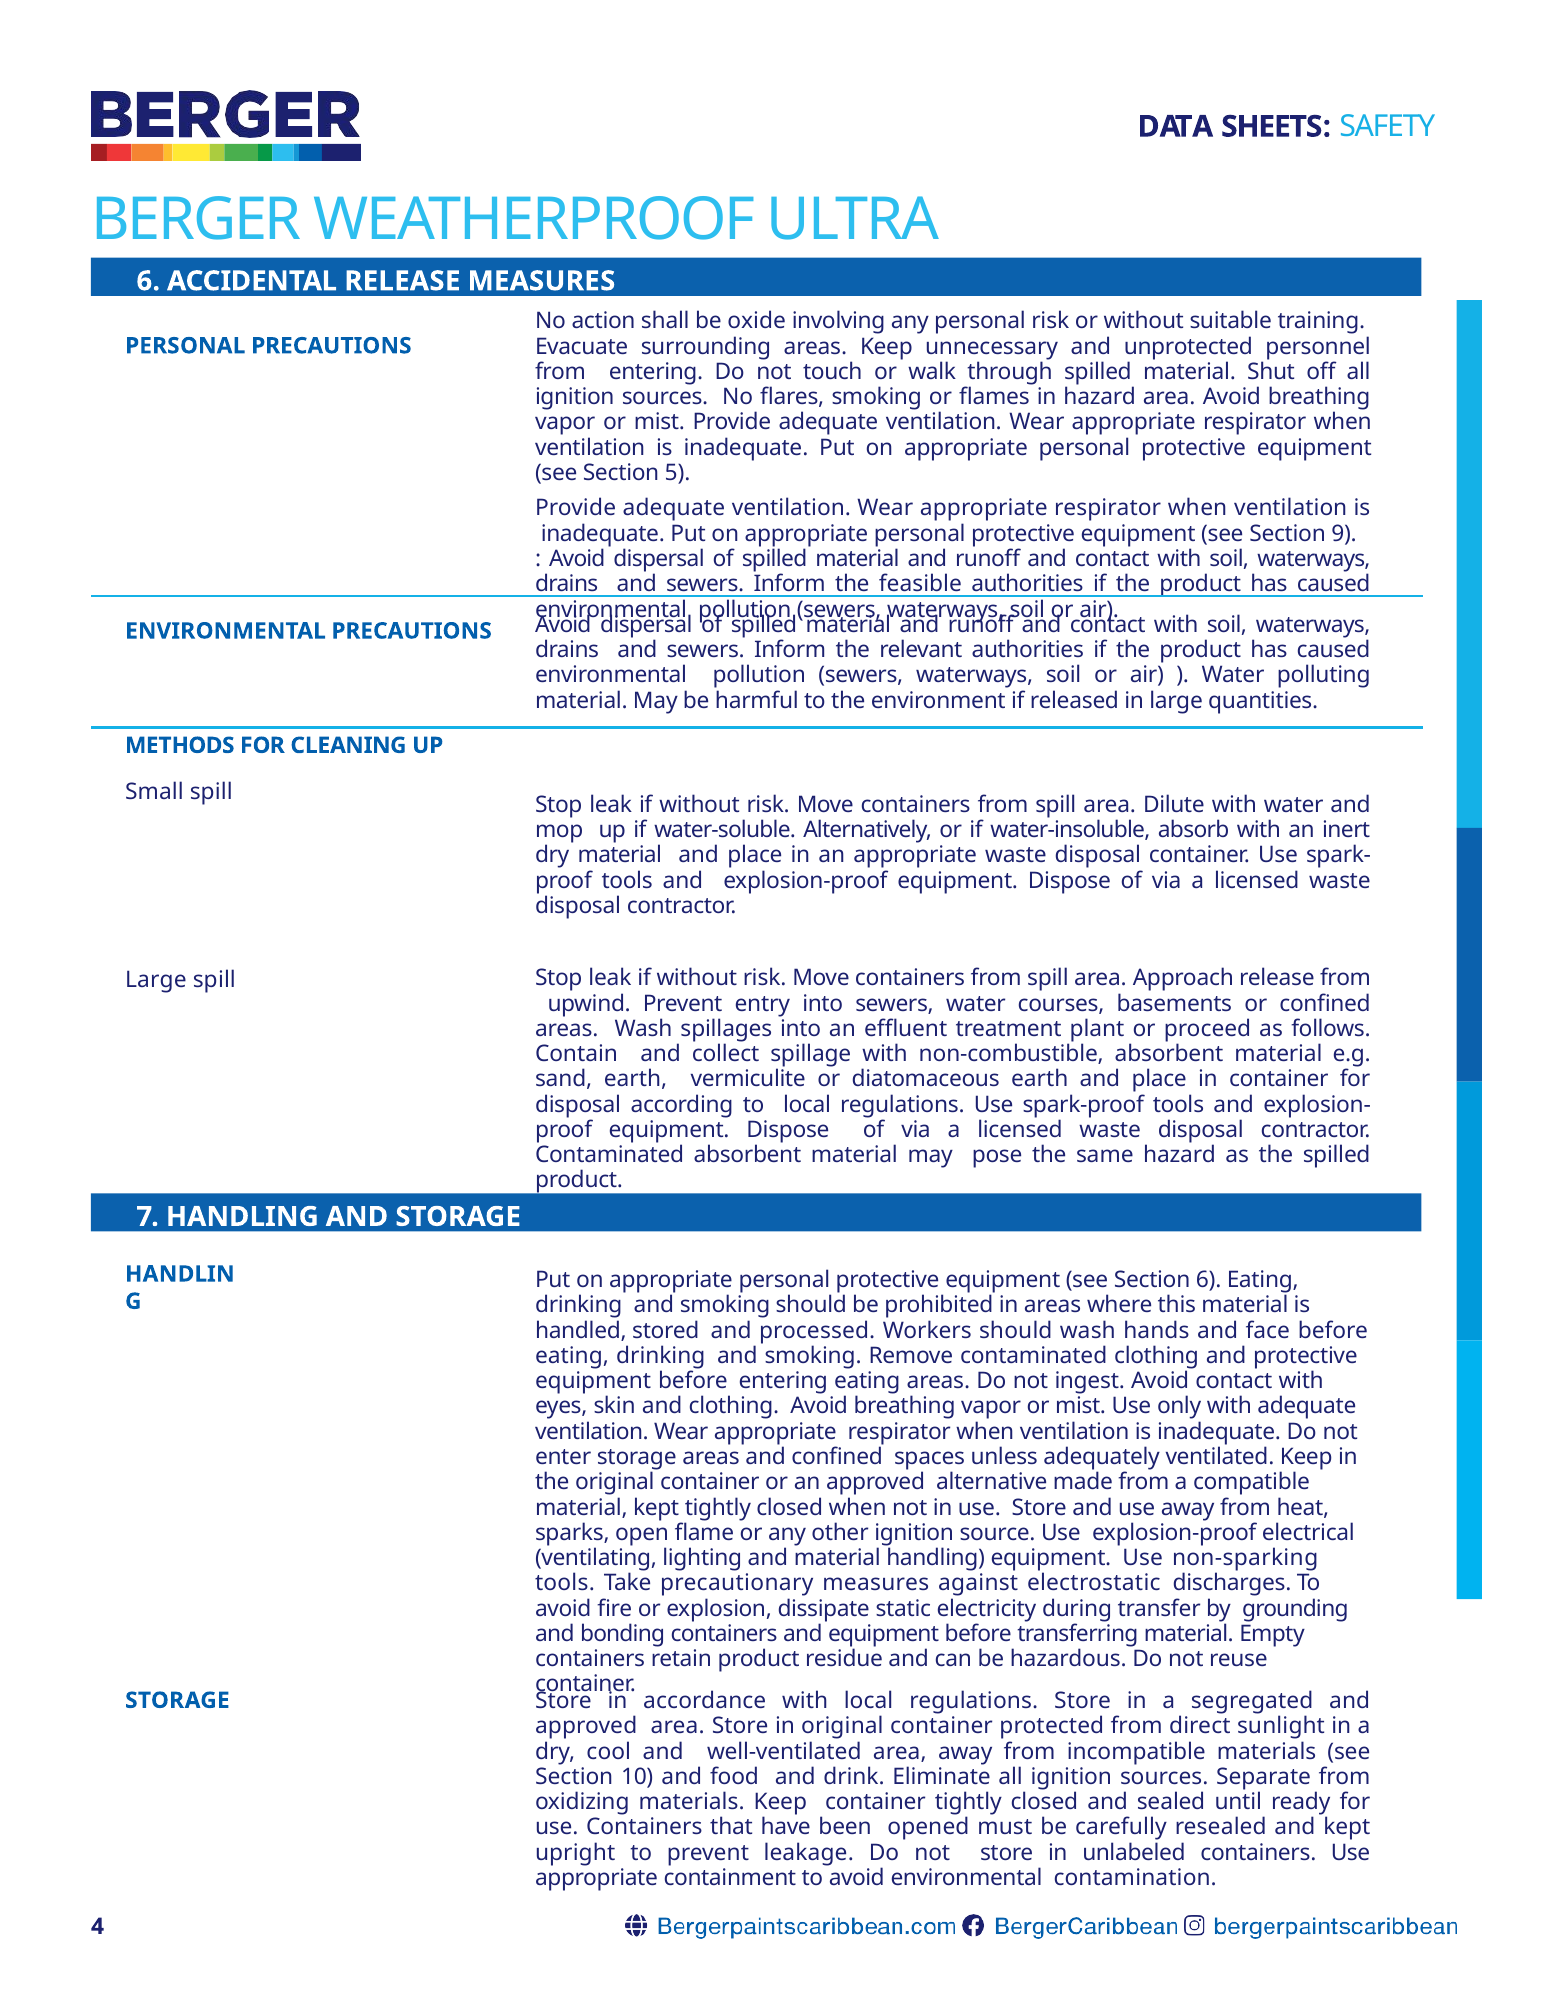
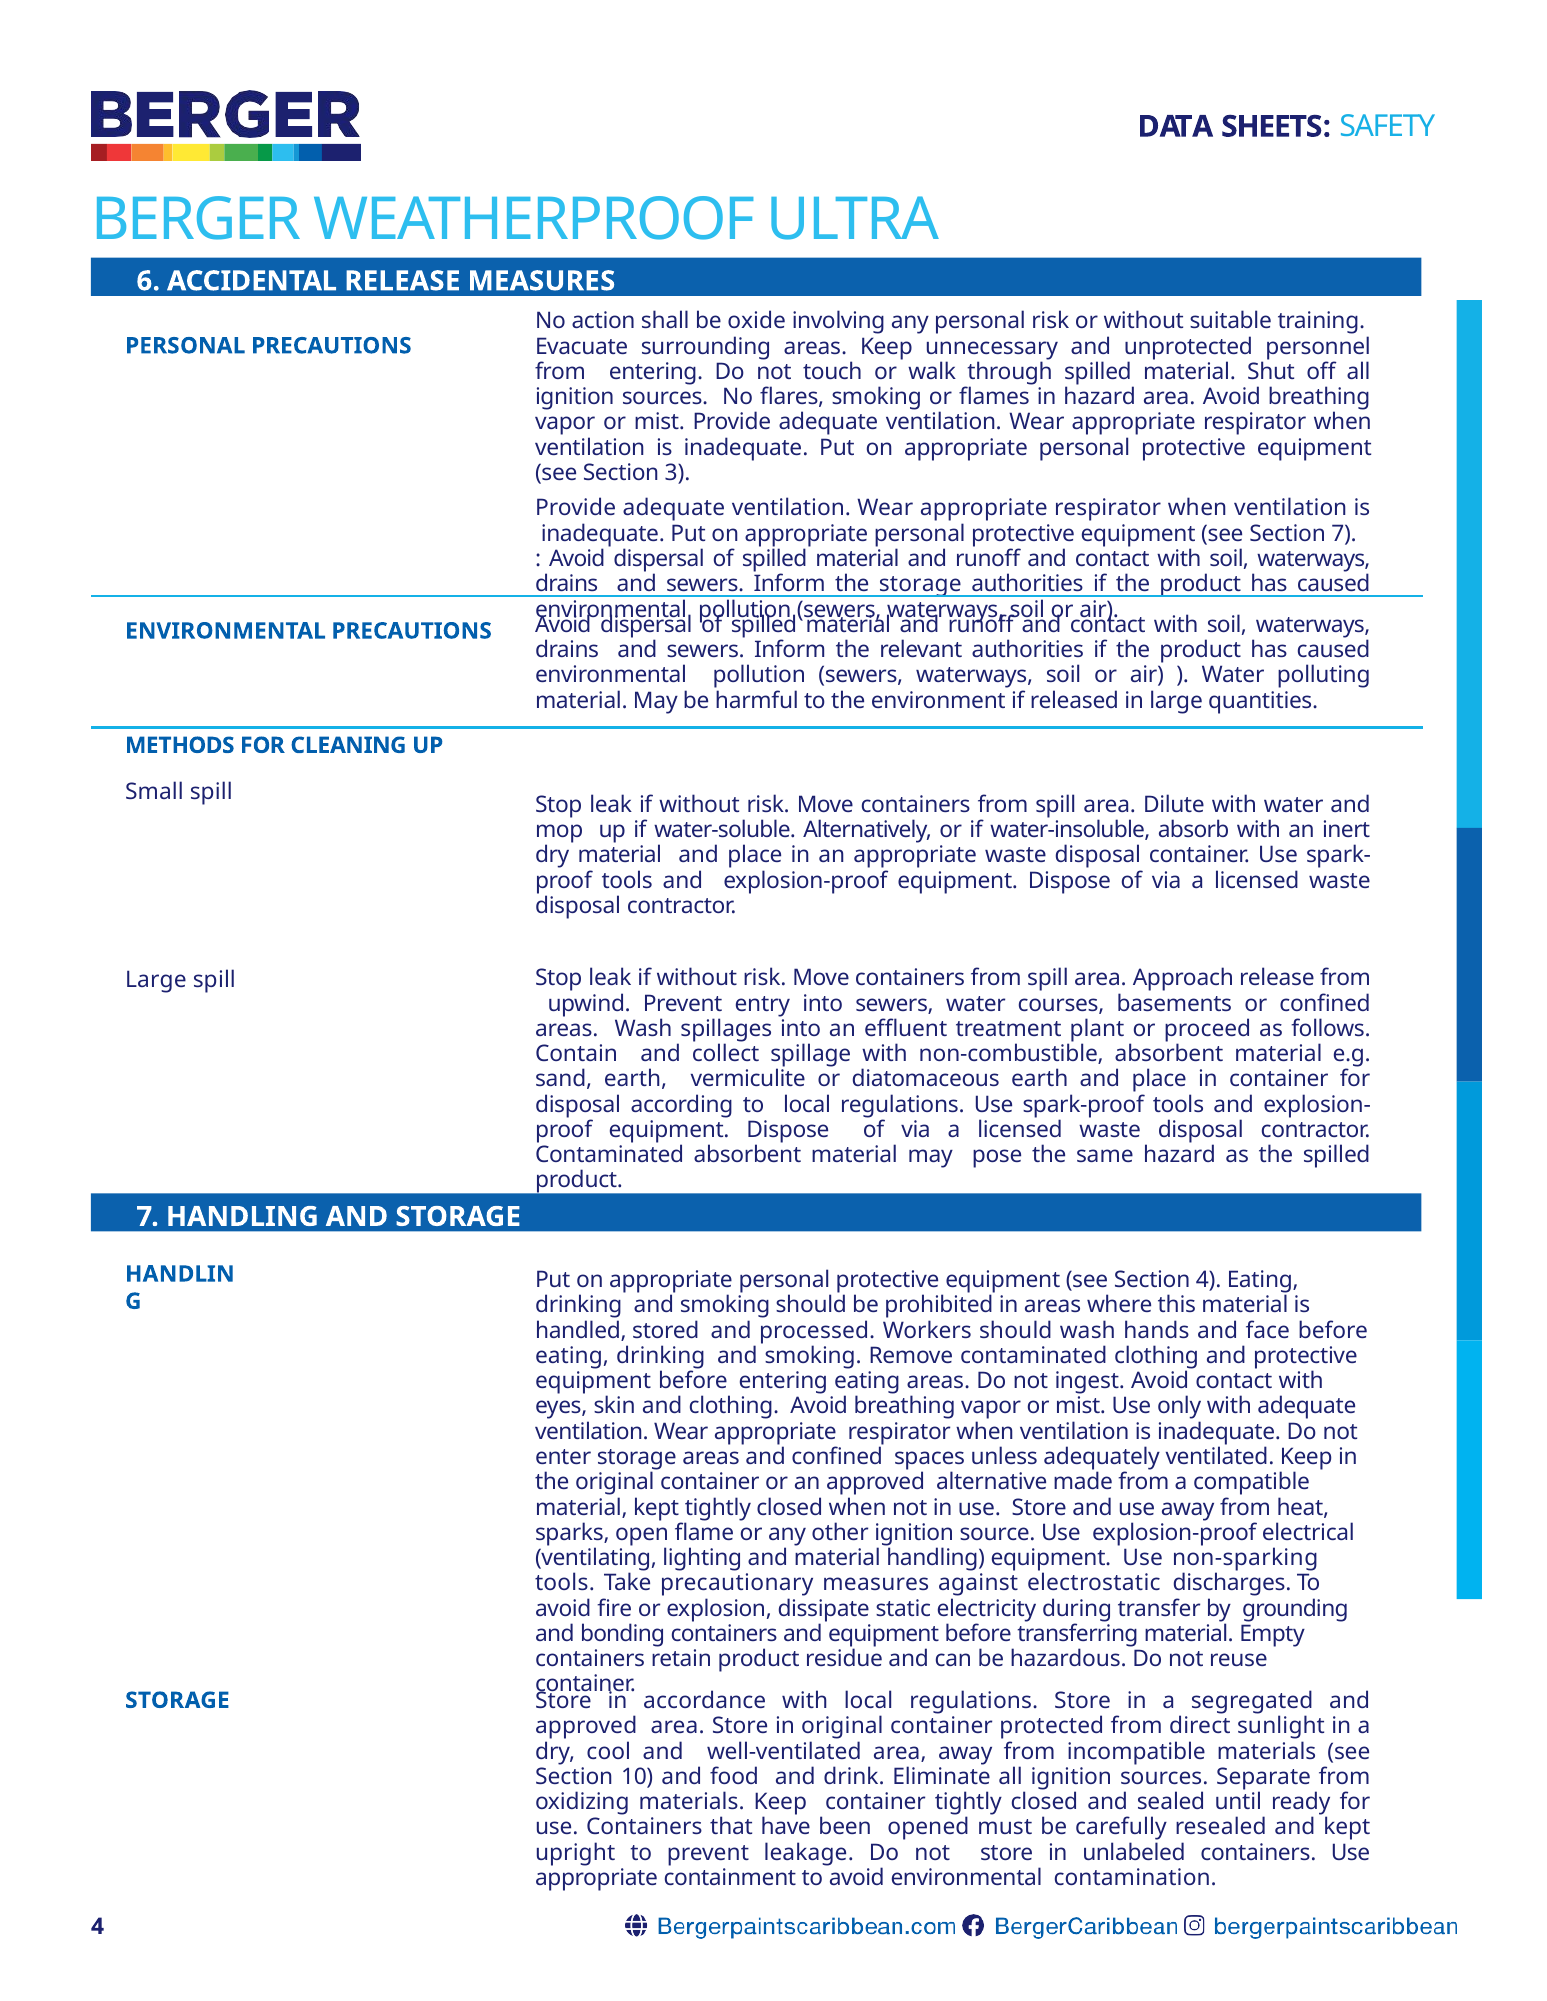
5: 5 -> 3
Section 9: 9 -> 7
the feasible: feasible -> storage
Section 6: 6 -> 4
